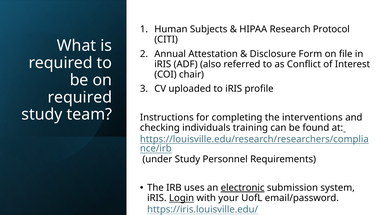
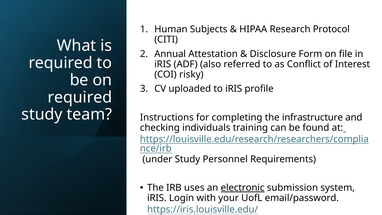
chair: chair -> risky
interventions: interventions -> infrastructure
Login underline: present -> none
